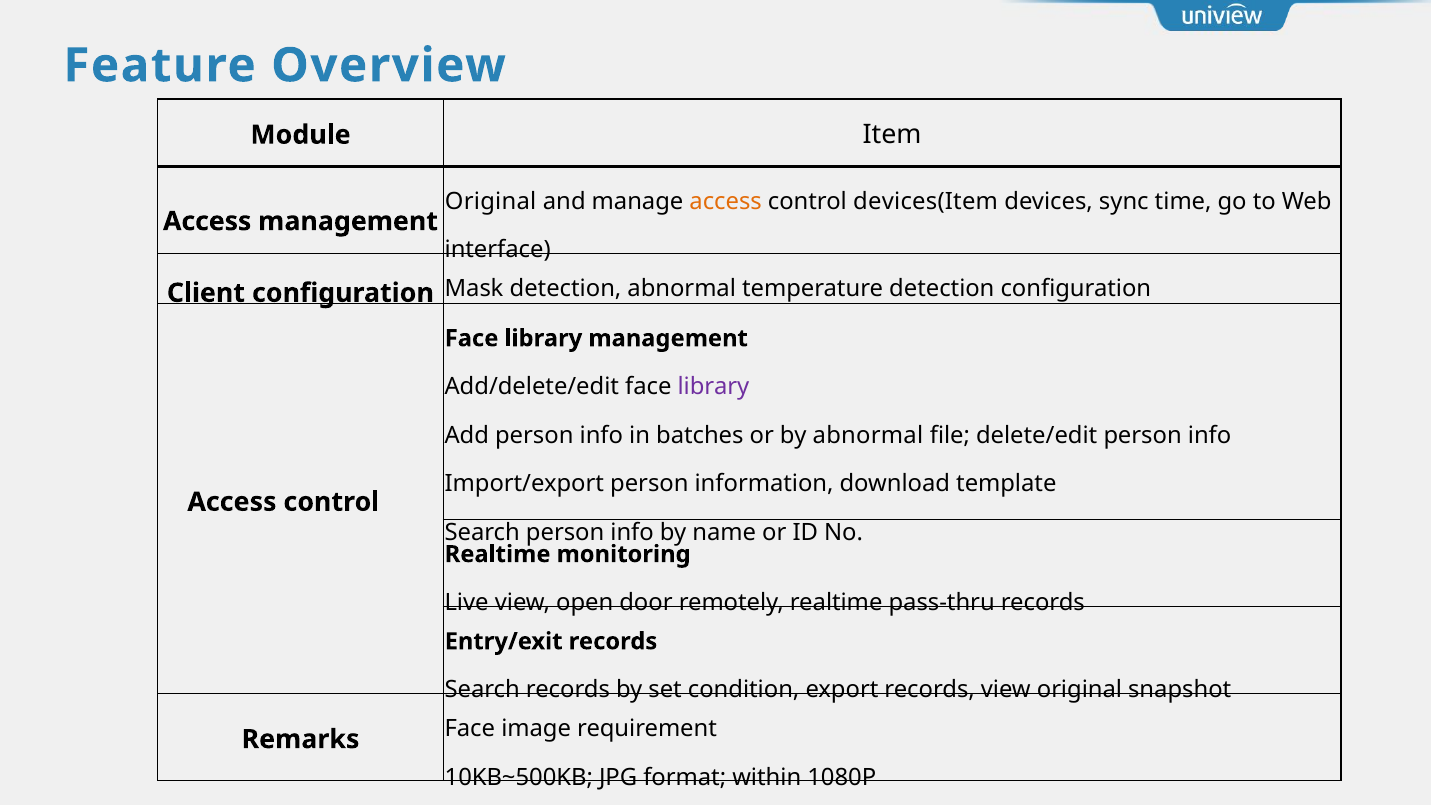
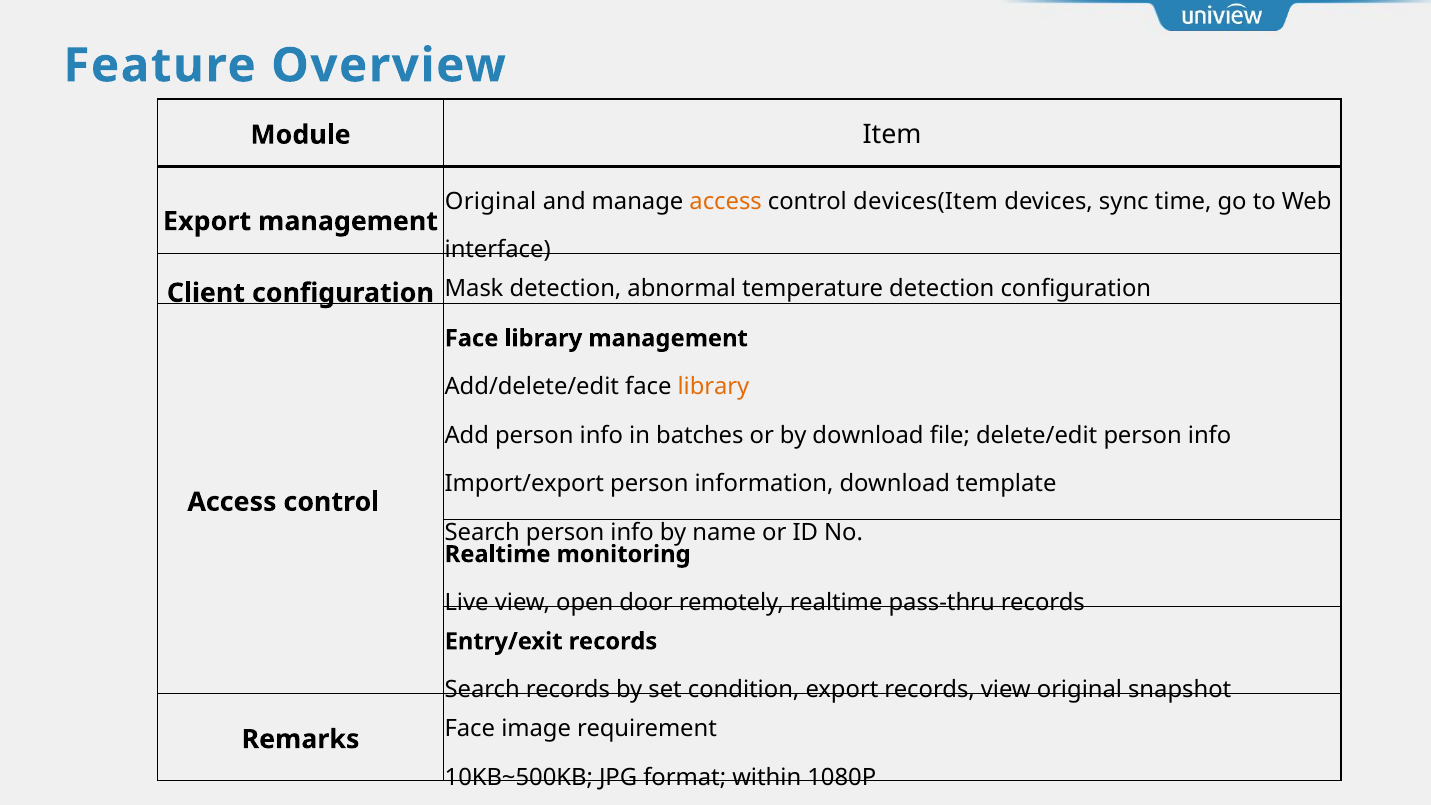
Access at (207, 221): Access -> Export
library at (713, 387) colour: purple -> orange
by abnormal: abnormal -> download
